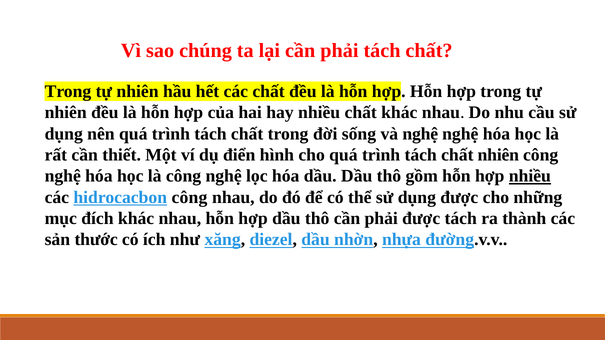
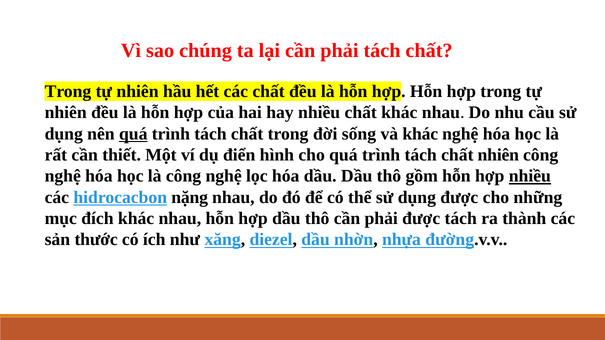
quá at (133, 134) underline: none -> present
và nghệ: nghệ -> khác
hidrocacbon công: công -> nặng
